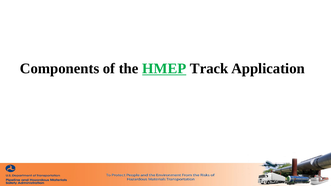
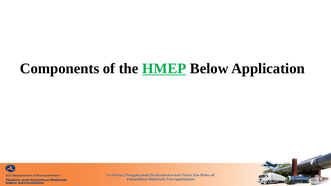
Track: Track -> Below
